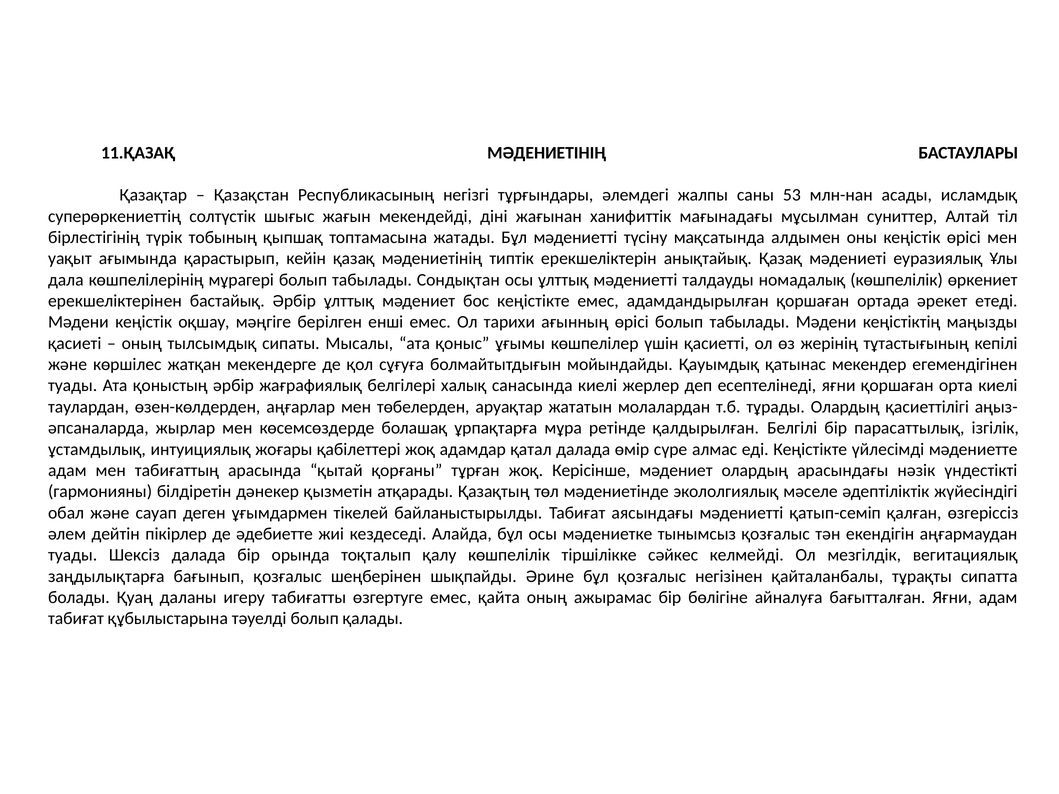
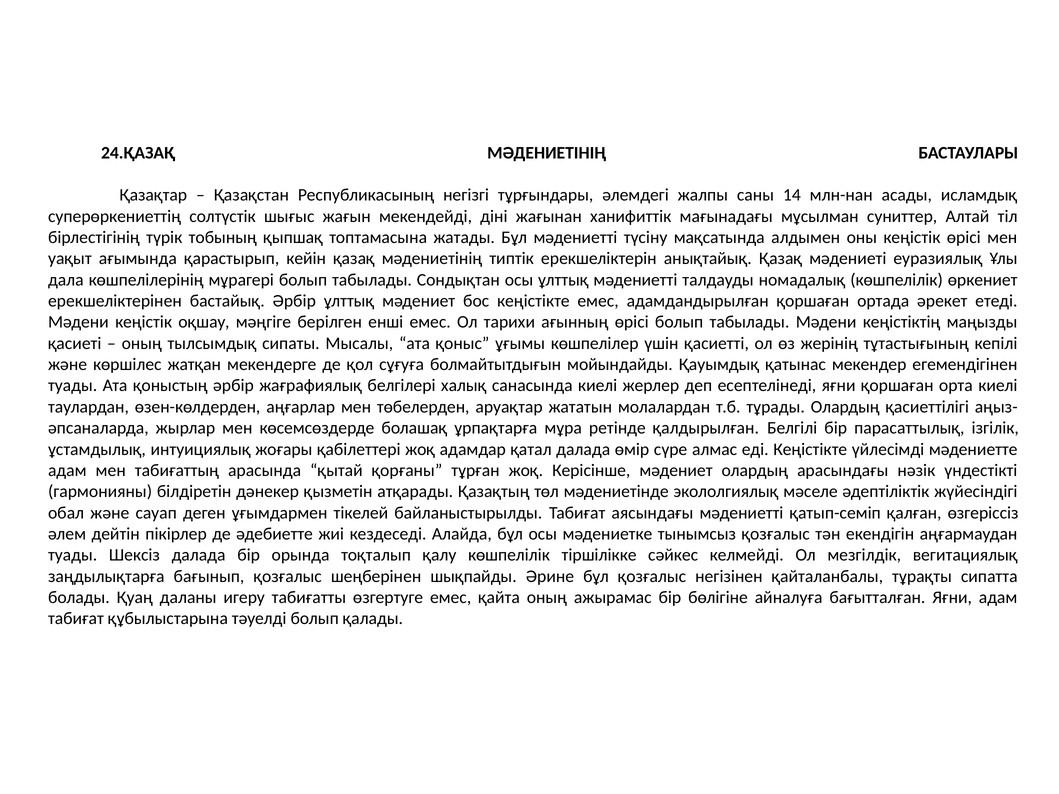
11.ҚАЗАҚ: 11.ҚАЗАҚ -> 24.ҚАЗАҚ
53: 53 -> 14
